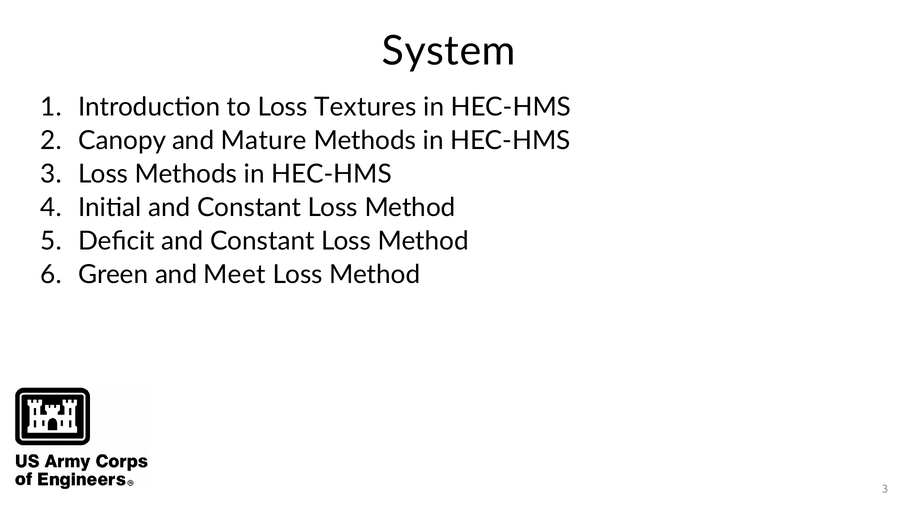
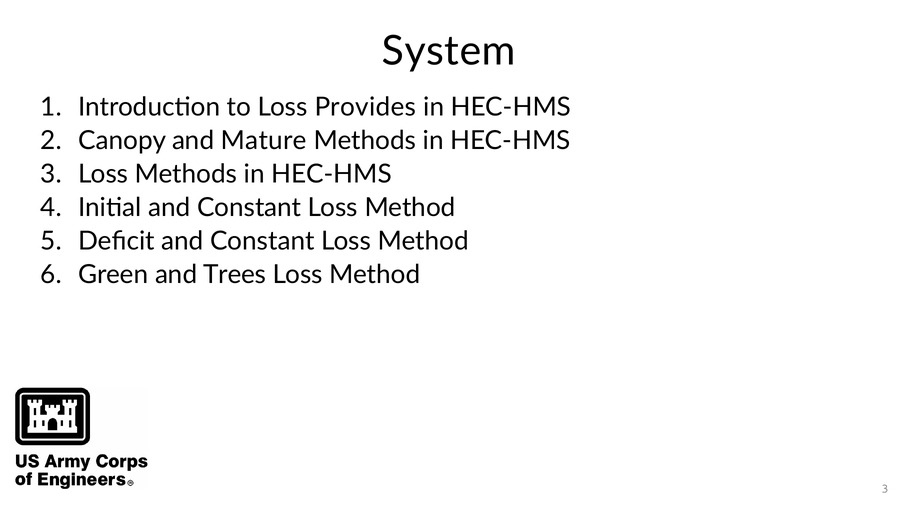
Textures: Textures -> Provides
Meet: Meet -> Trees
